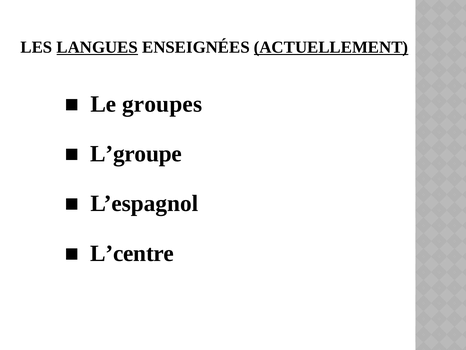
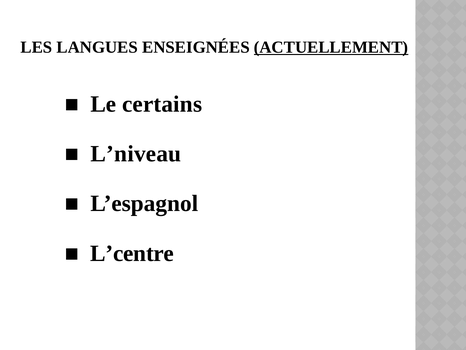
LANGUES underline: present -> none
groupes: groupes -> certains
L’groupe: L’groupe -> L’niveau
